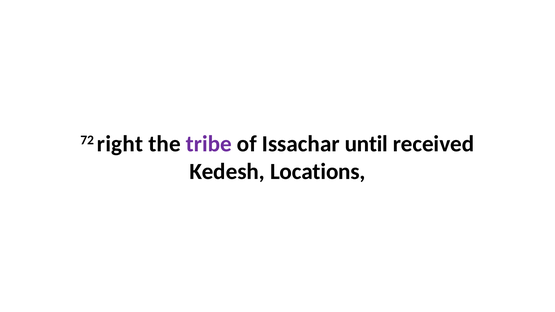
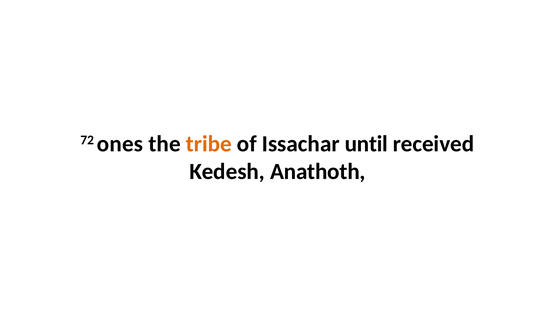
right: right -> ones
tribe colour: purple -> orange
Locations: Locations -> Anathoth
